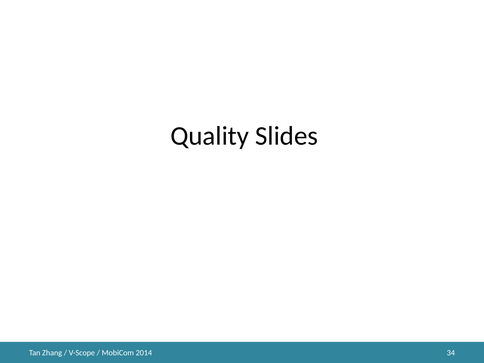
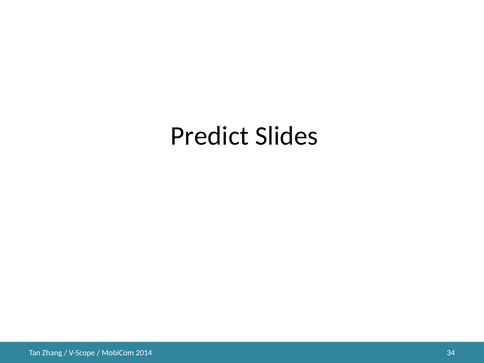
Quality: Quality -> Predict
